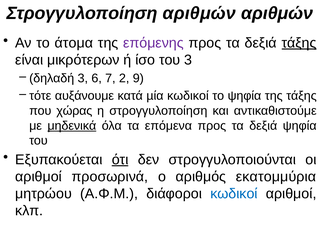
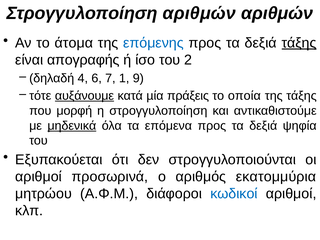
επόμενης colour: purple -> blue
μικρότερων: μικρότερων -> απογραφής
του 3: 3 -> 2
3 at (83, 78): 3 -> 4
2: 2 -> 1
αυξάνουμε underline: none -> present
µία κωδικοί: κωδικοί -> πράξεις
το ψηφία: ψηφία -> οποία
χώρας: χώρας -> μορφή
ότι underline: present -> none
